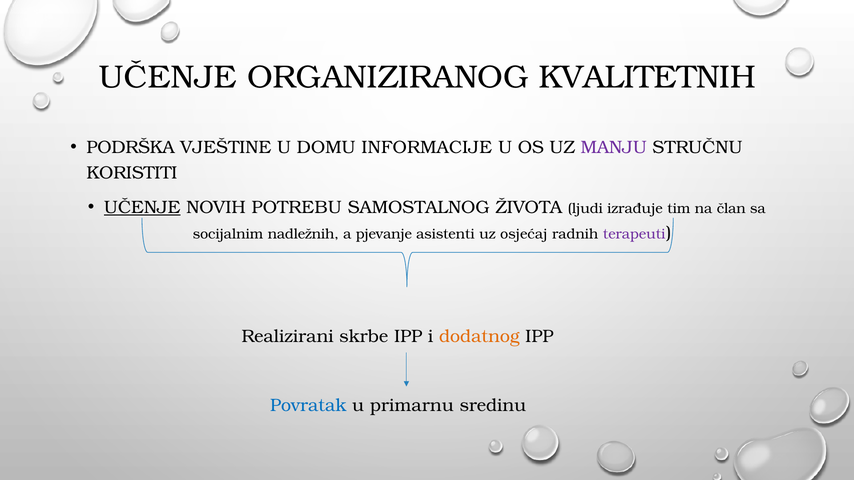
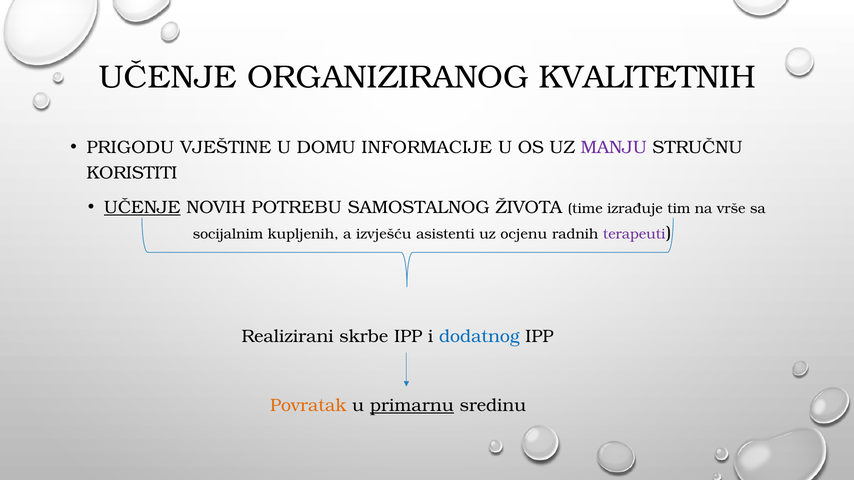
PODRŠKA: PODRŠKA -> PRIGODU
ljudi: ljudi -> time
član: član -> vrše
nadležnih: nadležnih -> kupljenih
pjevanje: pjevanje -> izvješću
osjećaj: osjećaj -> ocjenu
dodatnog colour: orange -> blue
Povratak colour: blue -> orange
primarnu underline: none -> present
